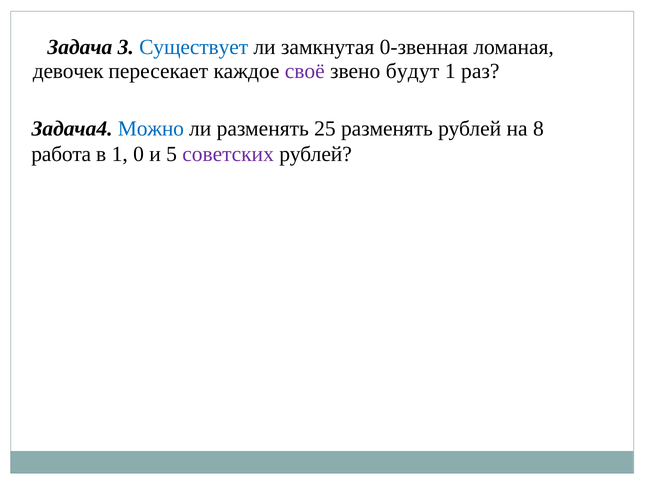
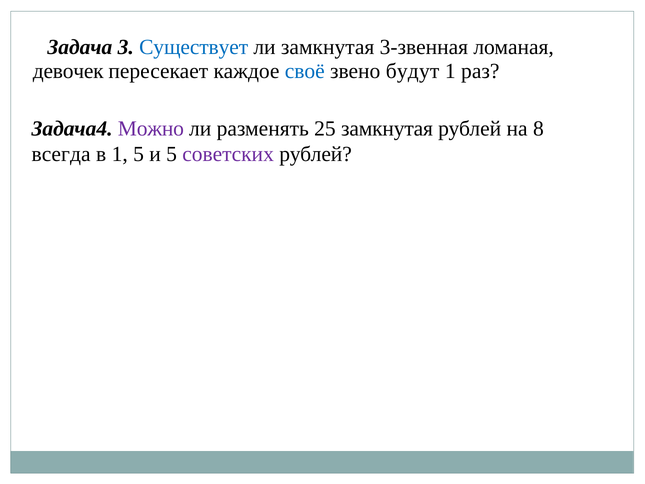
0-звенная: 0-звенная -> 3-звенная
своё colour: purple -> blue
Можно colour: blue -> purple
25 разменять: разменять -> замкнутая
работа: работа -> всегда
1 0: 0 -> 5
